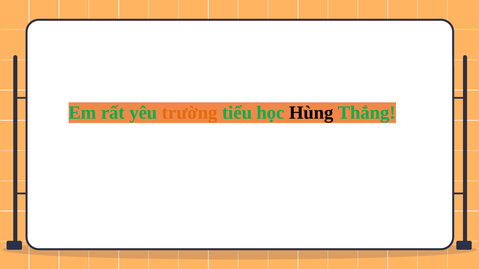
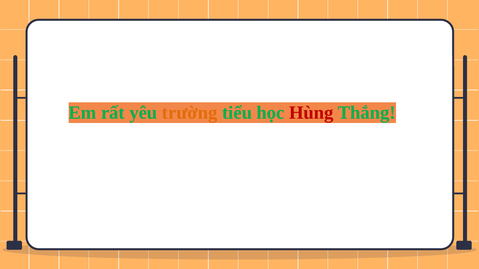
Hùng colour: black -> red
